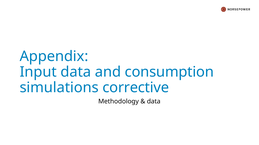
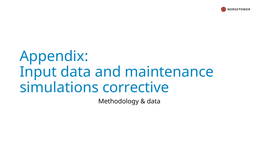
consumption: consumption -> maintenance
